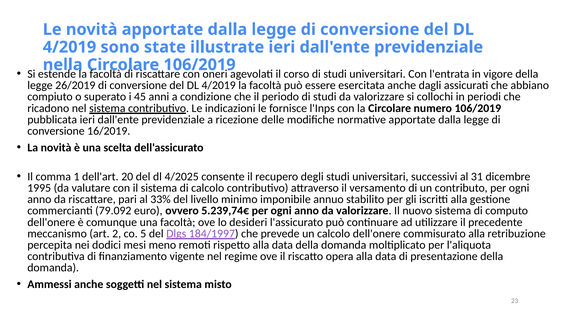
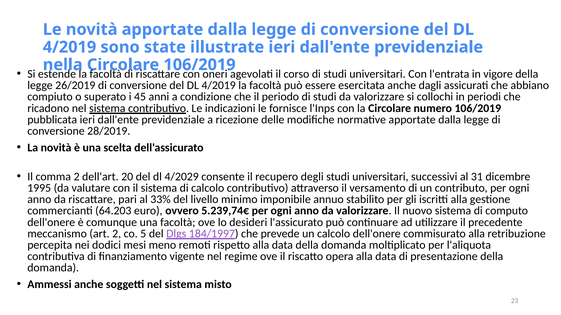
16/2019: 16/2019 -> 28/2019
comma 1: 1 -> 2
4/2025: 4/2025 -> 4/2029
79.092: 79.092 -> 64.203
